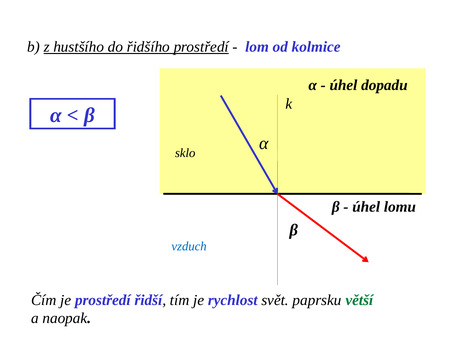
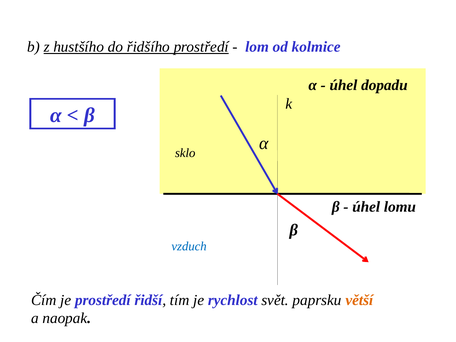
větší colour: green -> orange
